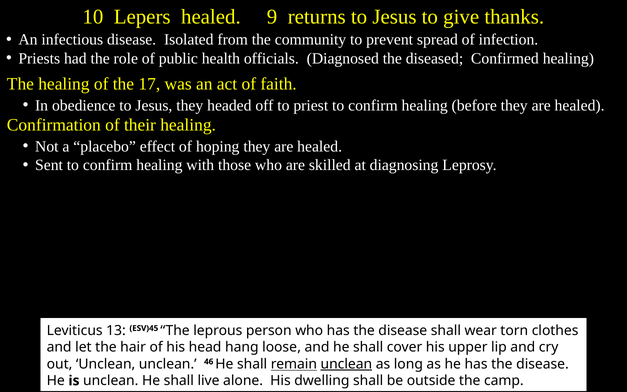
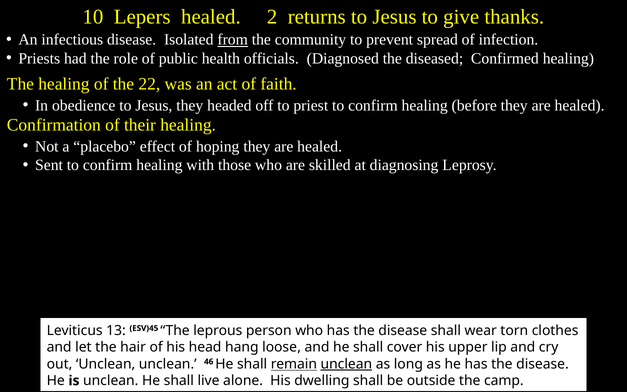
9: 9 -> 2
from underline: none -> present
17: 17 -> 22
